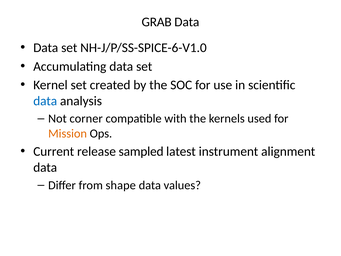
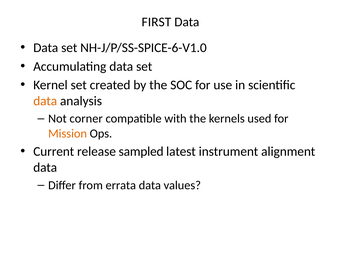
GRAB: GRAB -> FIRST
data at (45, 101) colour: blue -> orange
shape: shape -> errata
